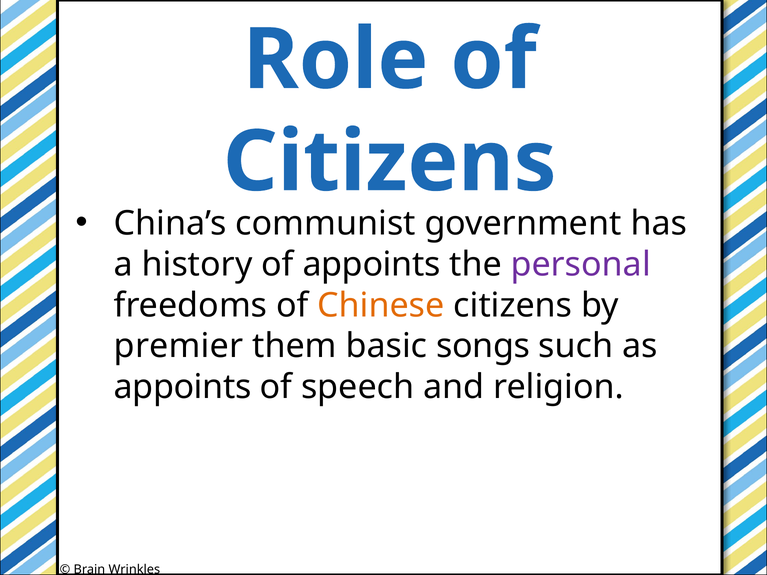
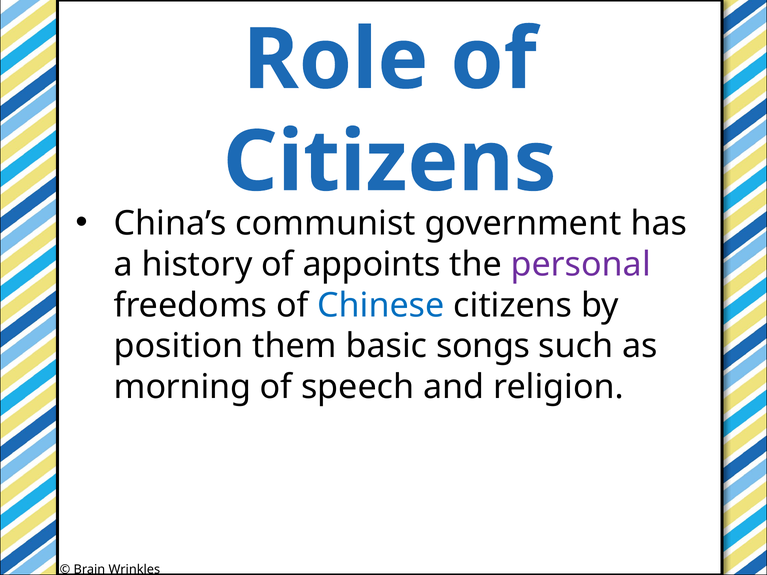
Chinese colour: orange -> blue
premier: premier -> position
appoints at (183, 387): appoints -> morning
